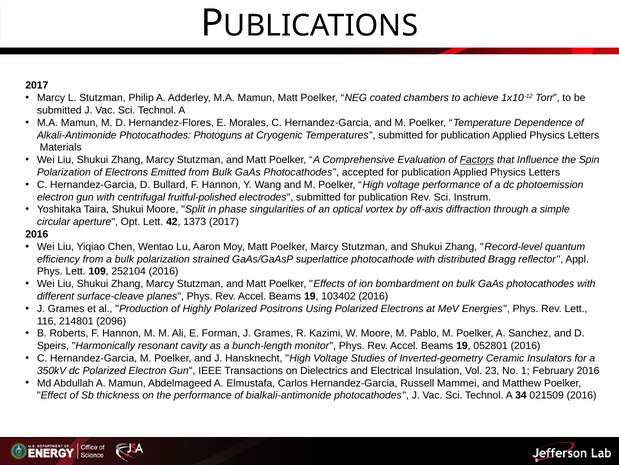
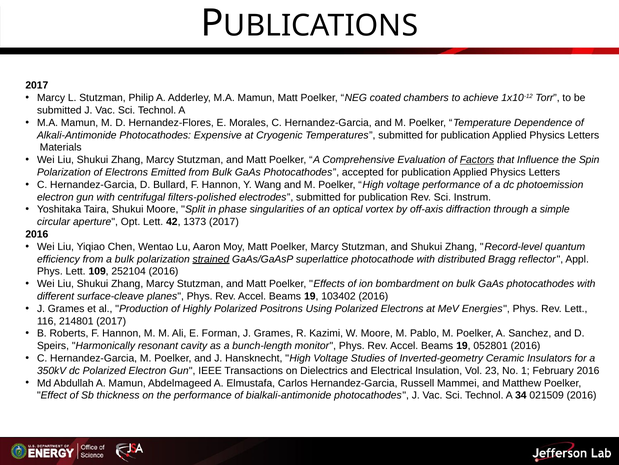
Photoguns: Photoguns -> Expensive
fruitful-polished: fruitful-polished -> filters-polished
strained underline: none -> present
214801 2096: 2096 -> 2017
